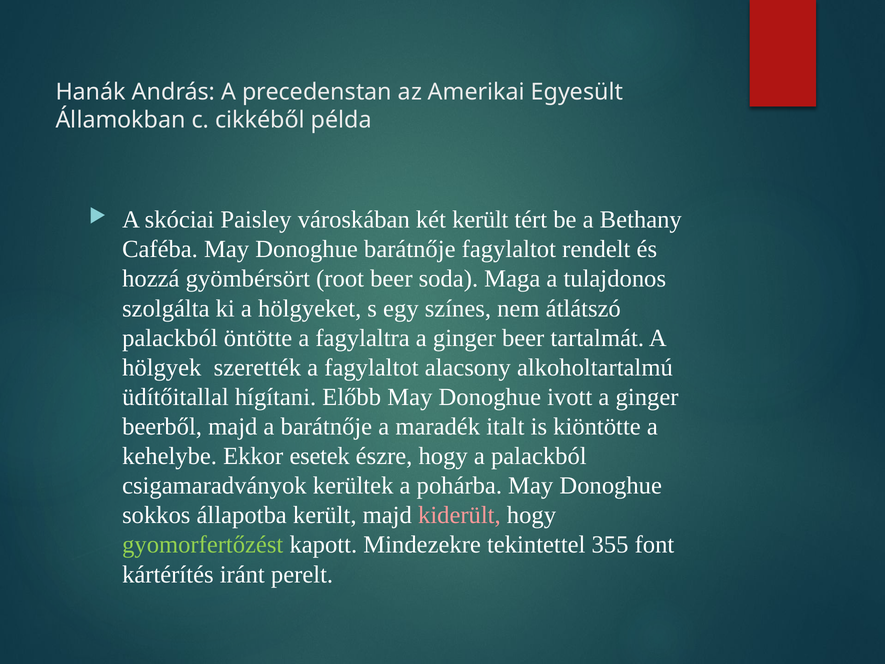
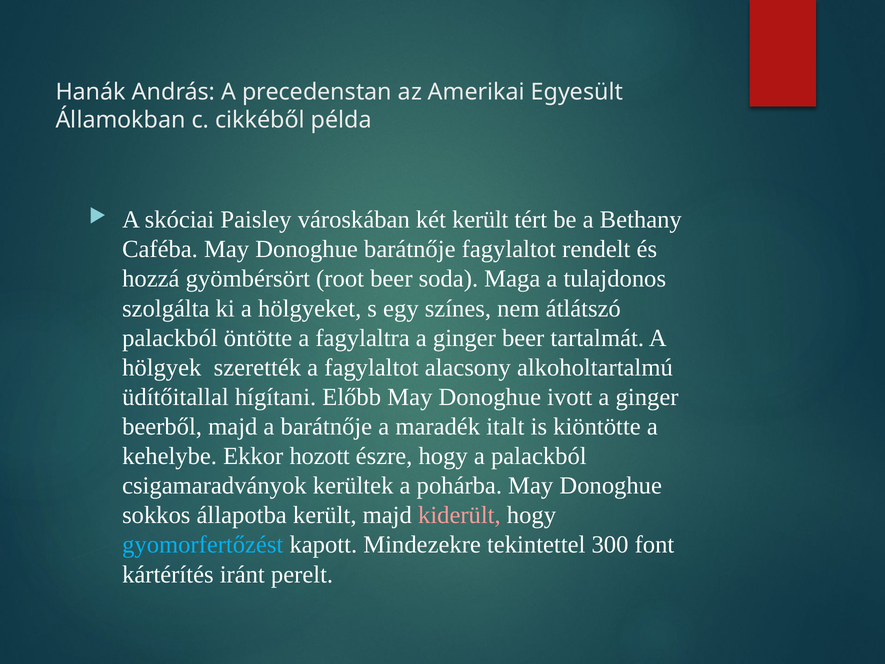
esetek: esetek -> hozott
gyomorfertőzést colour: light green -> light blue
355: 355 -> 300
